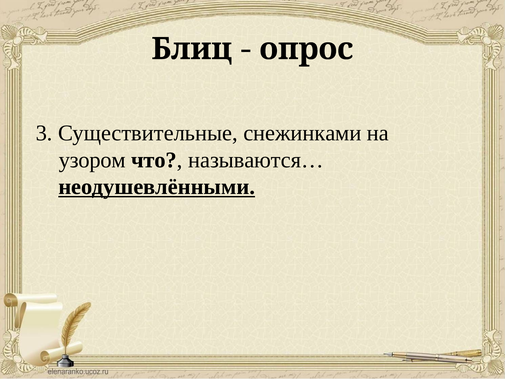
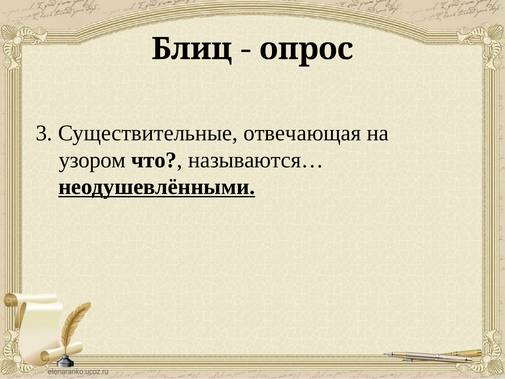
снежинками: снежинками -> отвечающая
